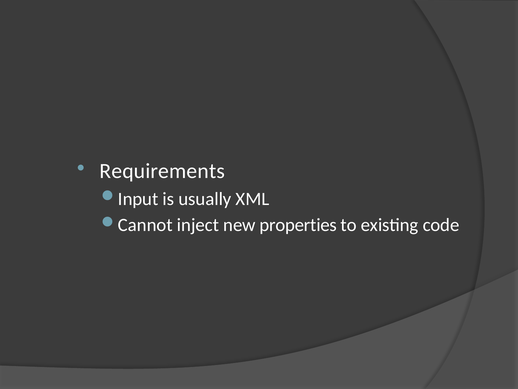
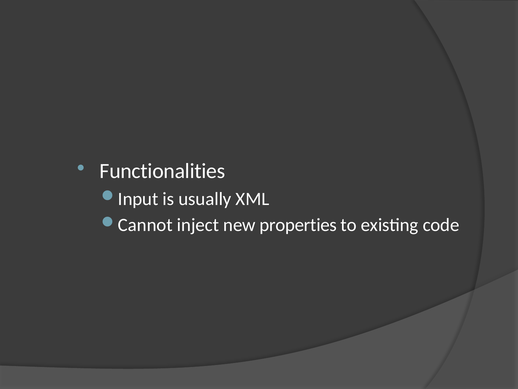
Requirements: Requirements -> Functionalities
